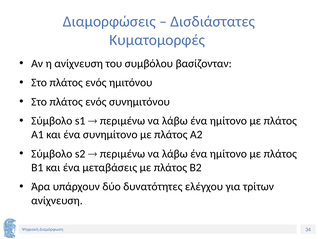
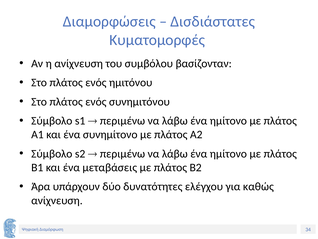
τρίτων: τρίτων -> καθώς
